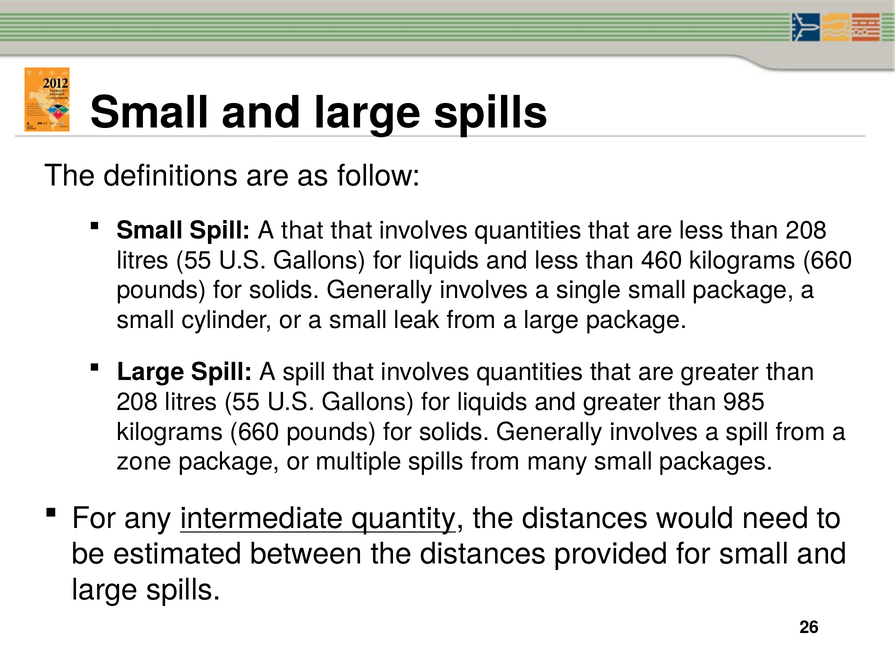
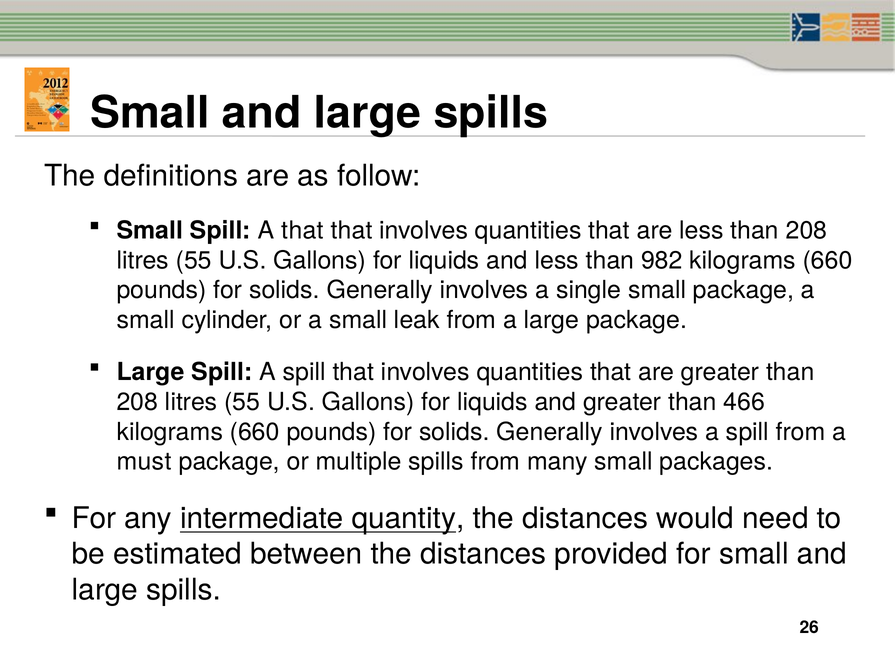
460: 460 -> 982
985: 985 -> 466
zone: zone -> must
